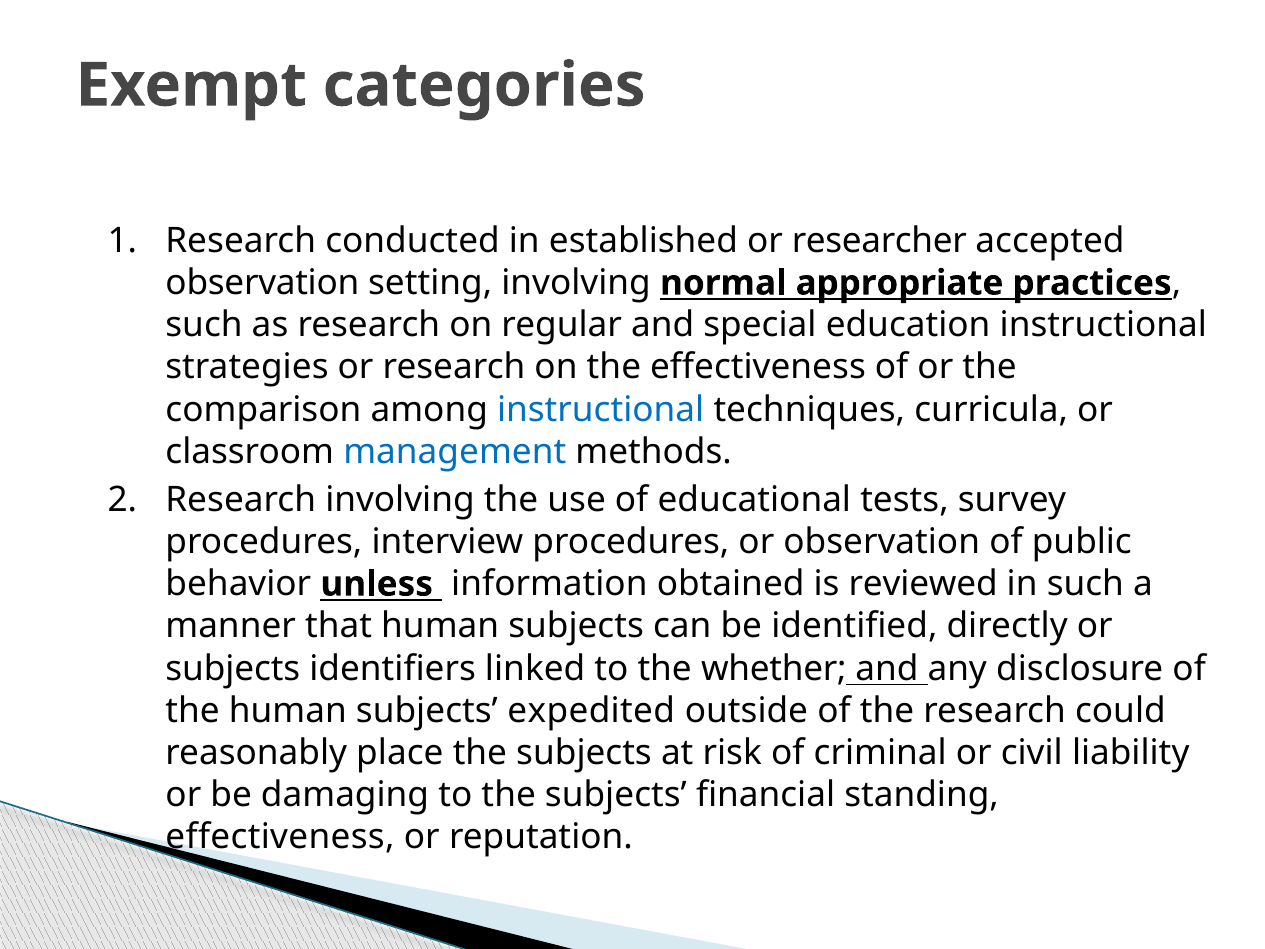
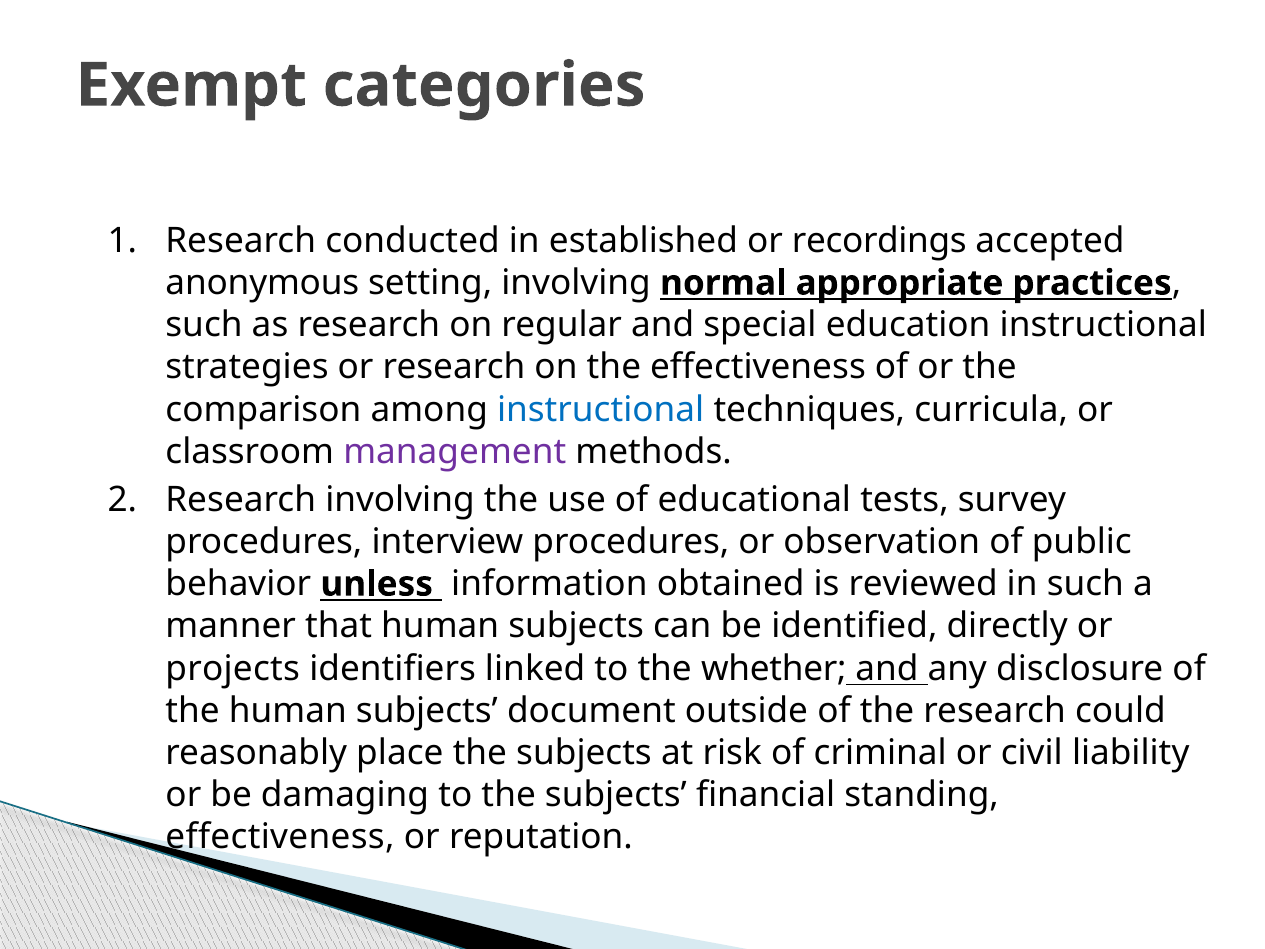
researcher: researcher -> recordings
observation at (262, 283): observation -> anonymous
management colour: blue -> purple
subjects at (233, 668): subjects -> projects
expedited: expedited -> document
